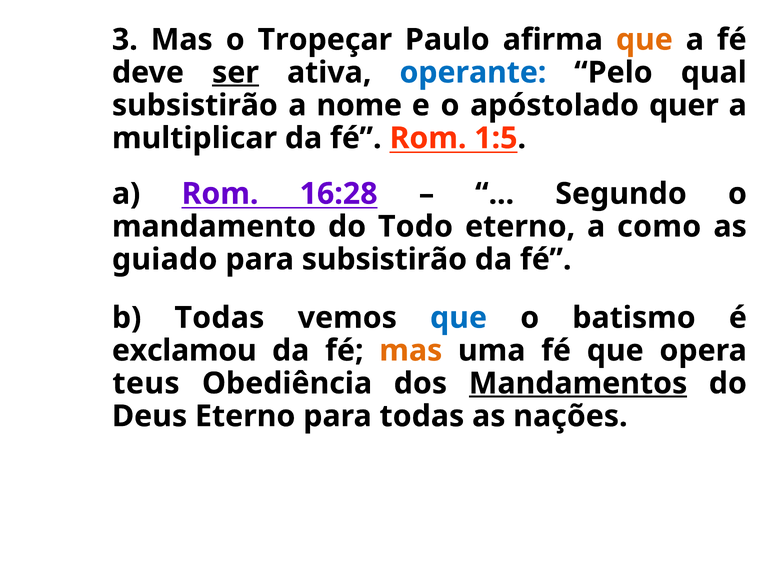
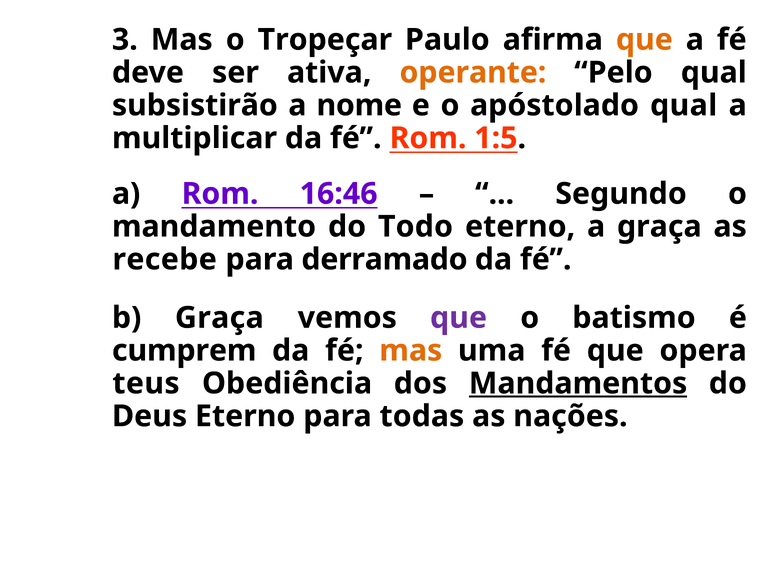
ser underline: present -> none
operante colour: blue -> orange
apóstolado quer: quer -> qual
16:28: 16:28 -> 16:46
a como: como -> graça
guiado: guiado -> recebe
para subsistirão: subsistirão -> derramado
b Todas: Todas -> Graça
que at (459, 318) colour: blue -> purple
exclamou: exclamou -> cumprem
